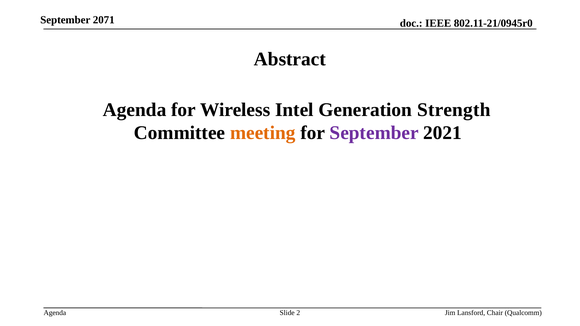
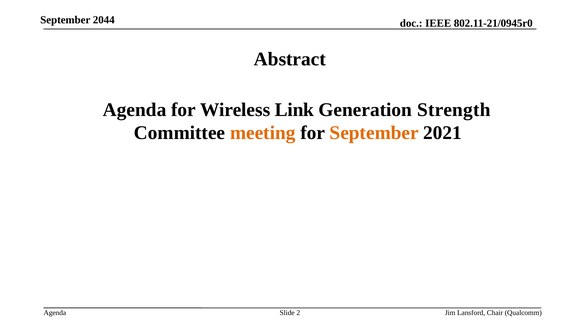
2071: 2071 -> 2044
Intel: Intel -> Link
September at (374, 133) colour: purple -> orange
